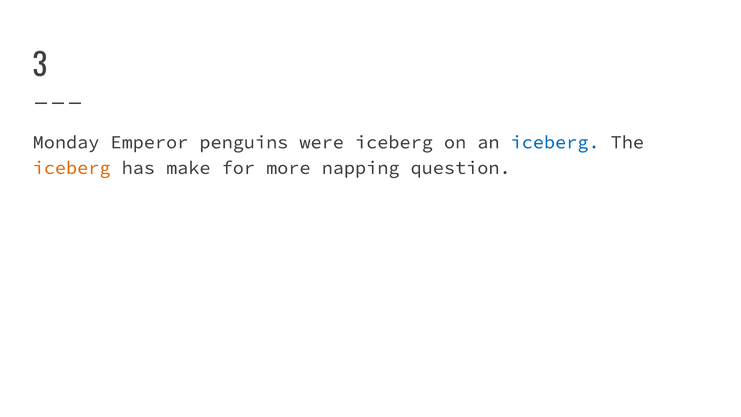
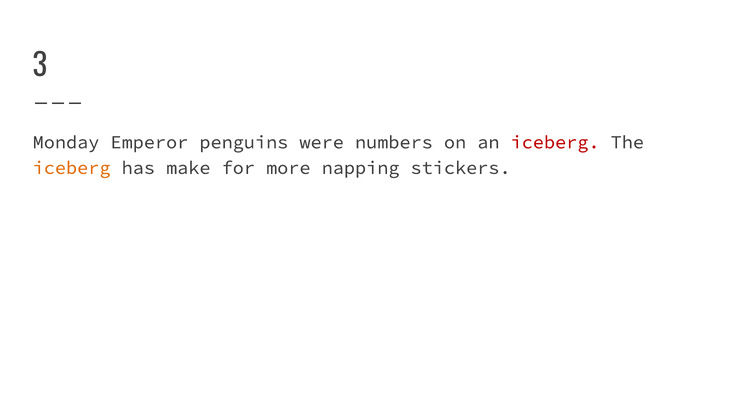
were iceberg: iceberg -> numbers
iceberg at (555, 142) colour: blue -> red
question: question -> stickers
